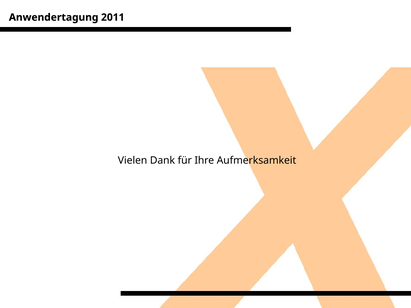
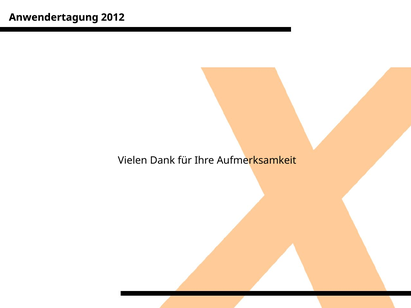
2011: 2011 -> 2012
